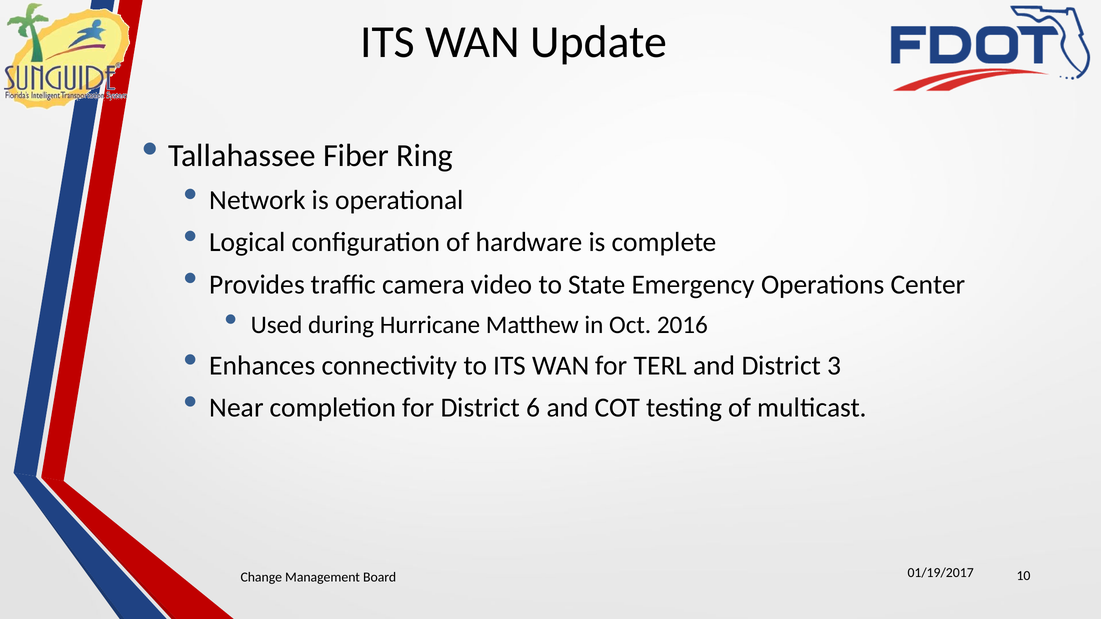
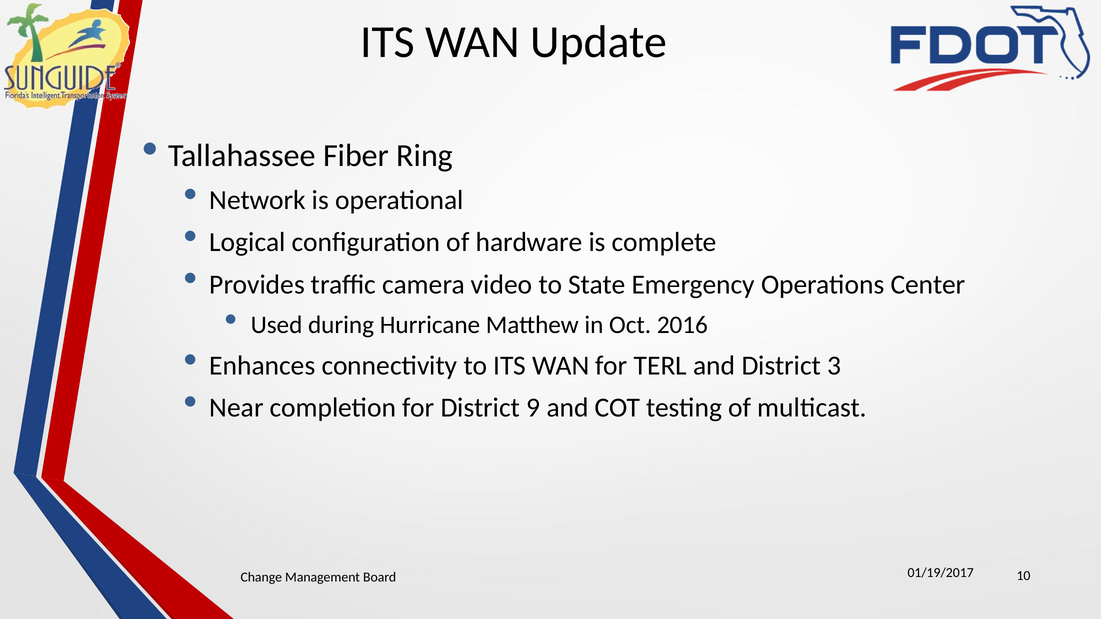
6: 6 -> 9
